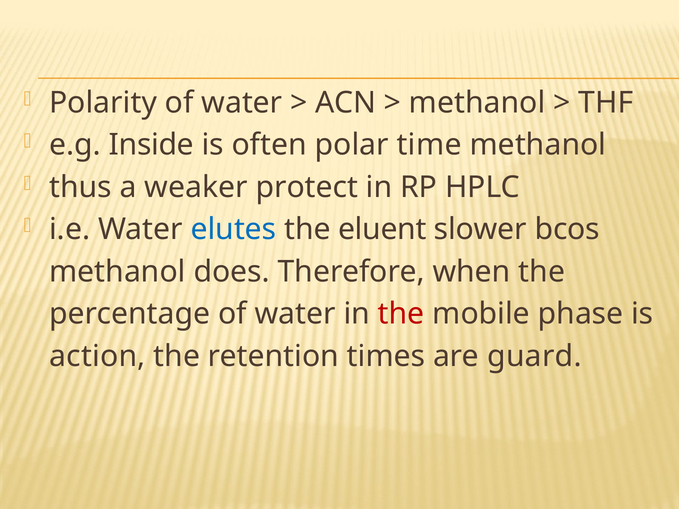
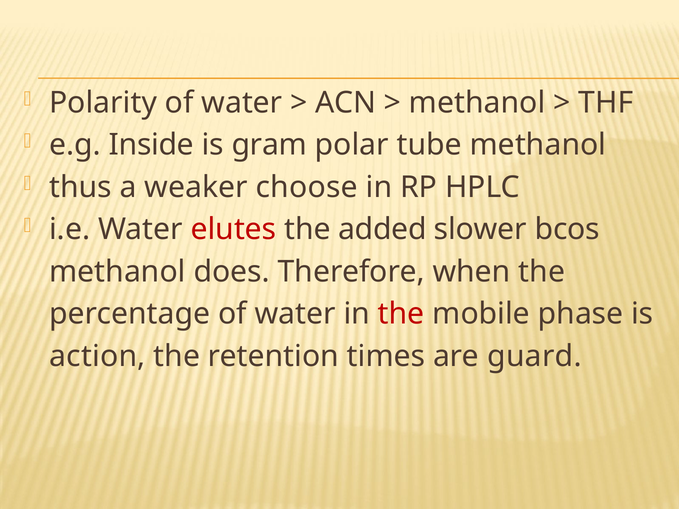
often: often -> gram
time: time -> tube
protect: protect -> choose
elutes colour: blue -> red
eluent: eluent -> added
